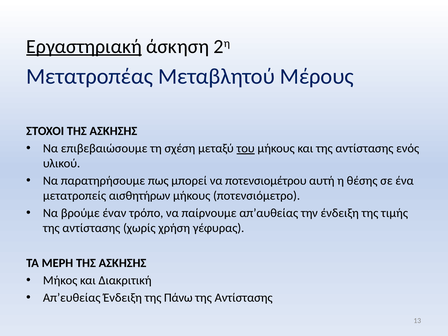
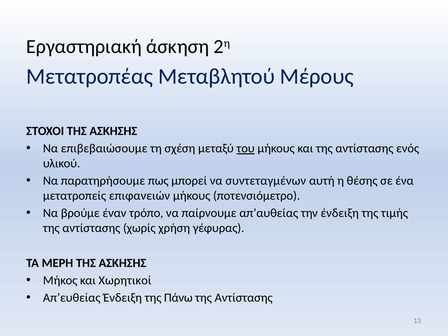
Εργαστηριακή underline: present -> none
ποτενσιομέτρου: ποτενσιομέτρου -> συντεταγμένων
αισθητήρων: αισθητήρων -> επιφανειών
Διακριτική: Διακριτική -> Χωρητικοί
